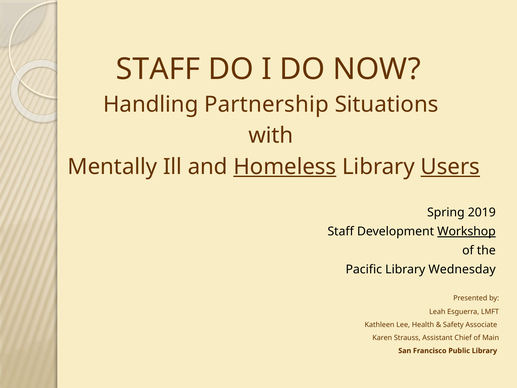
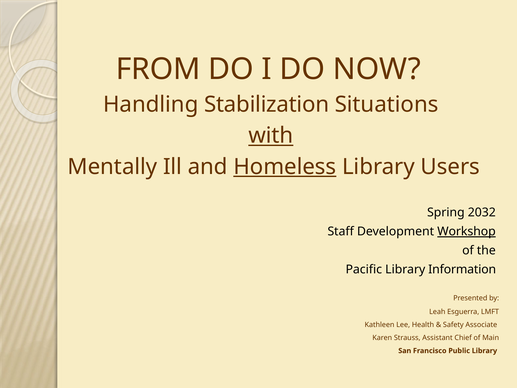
STAFF at (158, 69): STAFF -> FROM
Partnership: Partnership -> Stabilization
with underline: none -> present
Users underline: present -> none
2019: 2019 -> 2032
Wednesday: Wednesday -> Information
